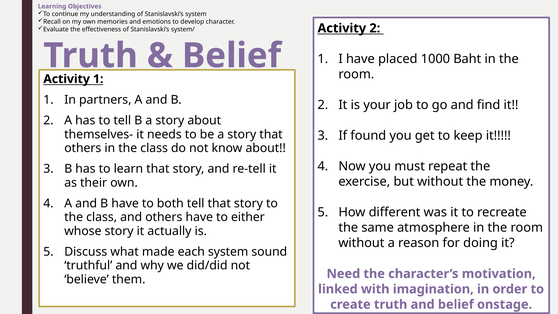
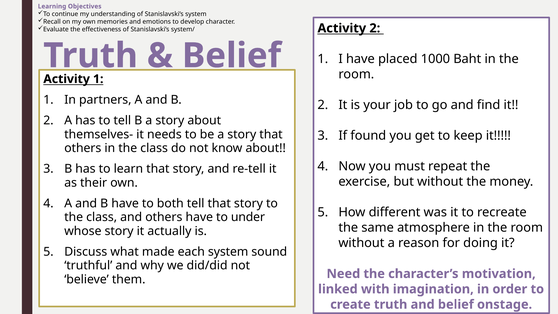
either: either -> under
